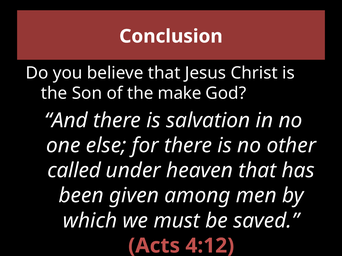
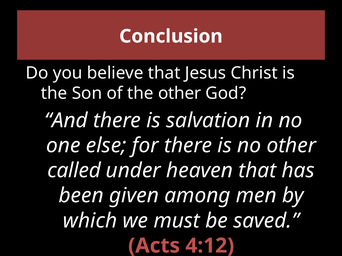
the make: make -> other
